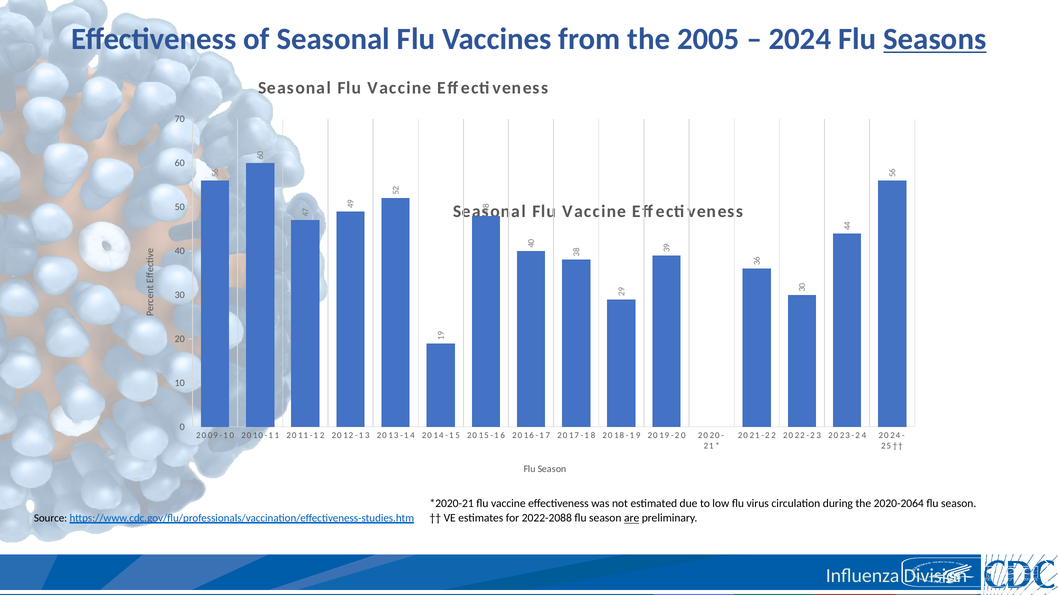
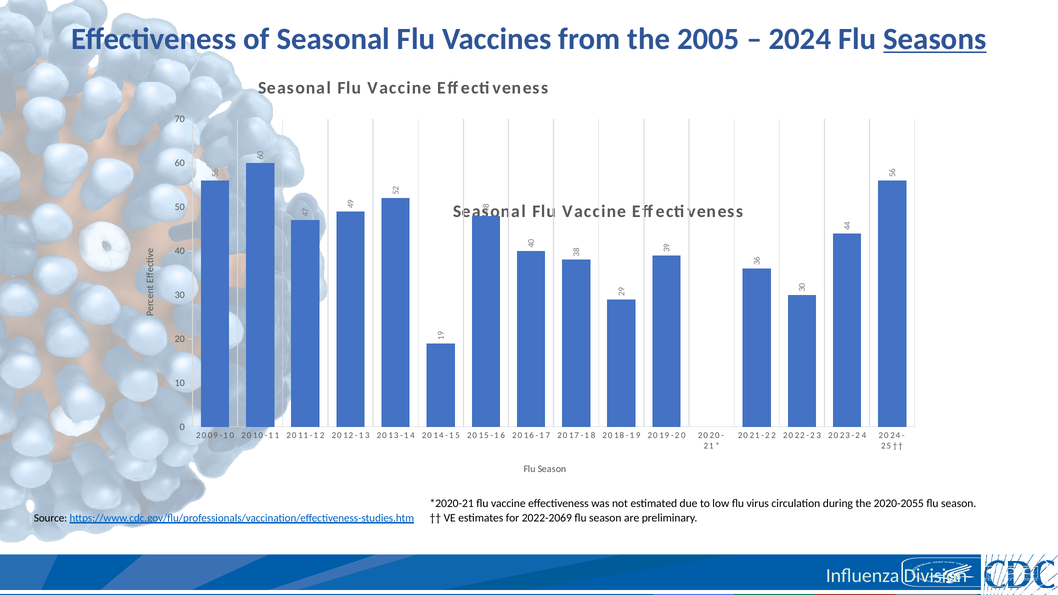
2020-2064: 2020-2064 -> 2020-2055
2022-2088: 2022-2088 -> 2022-2069
are underline: present -> none
